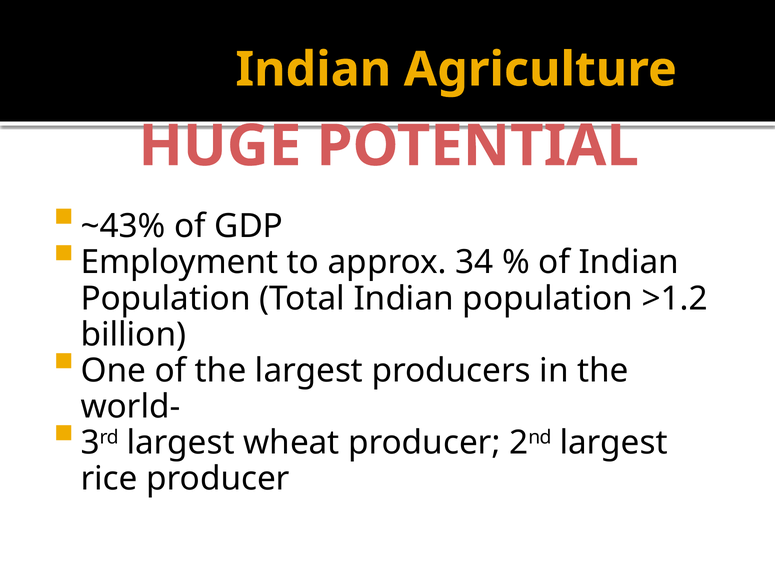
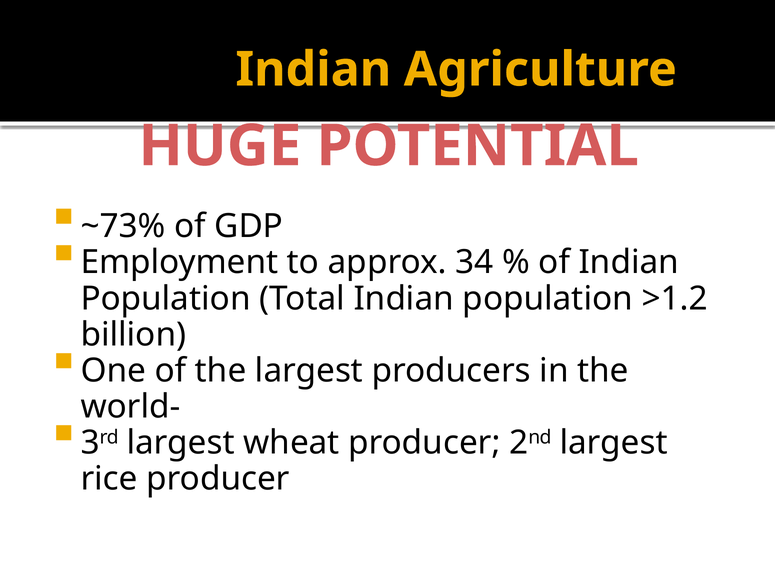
~43%: ~43% -> ~73%
